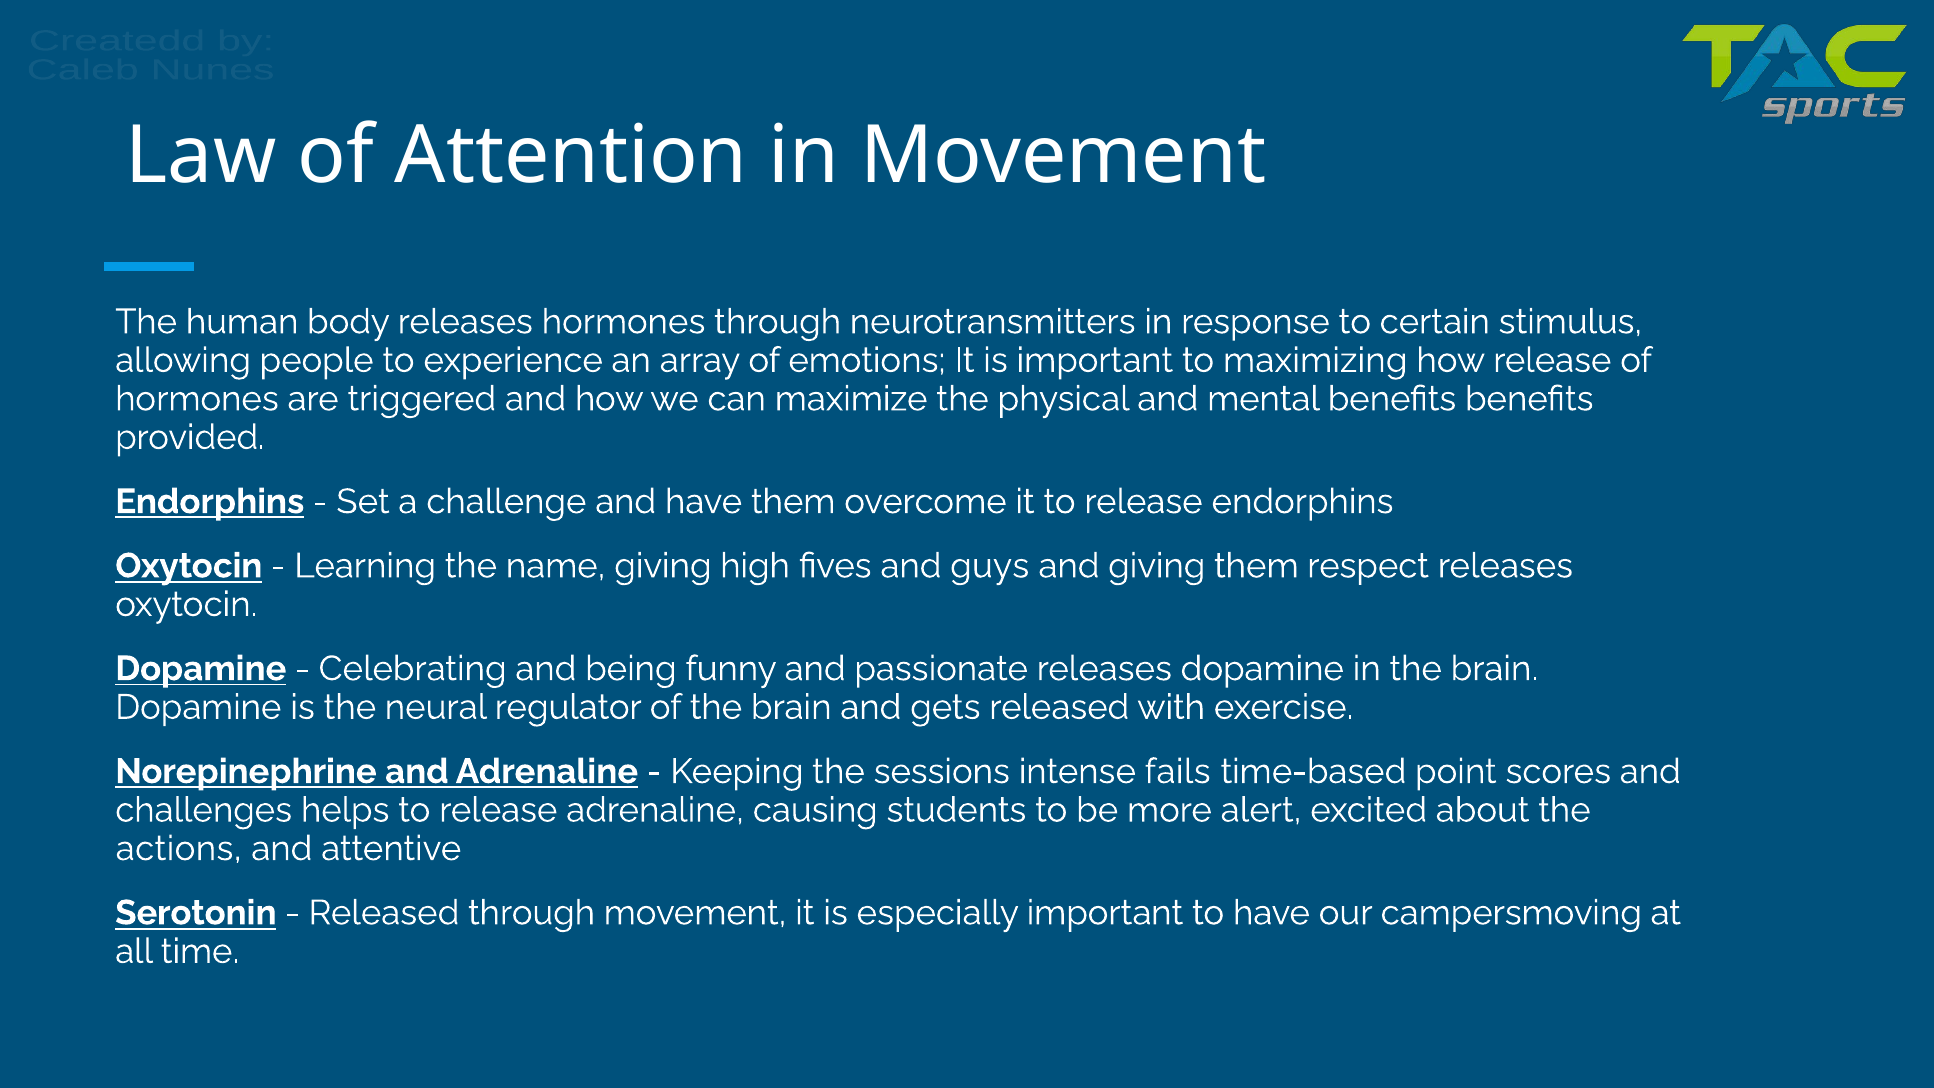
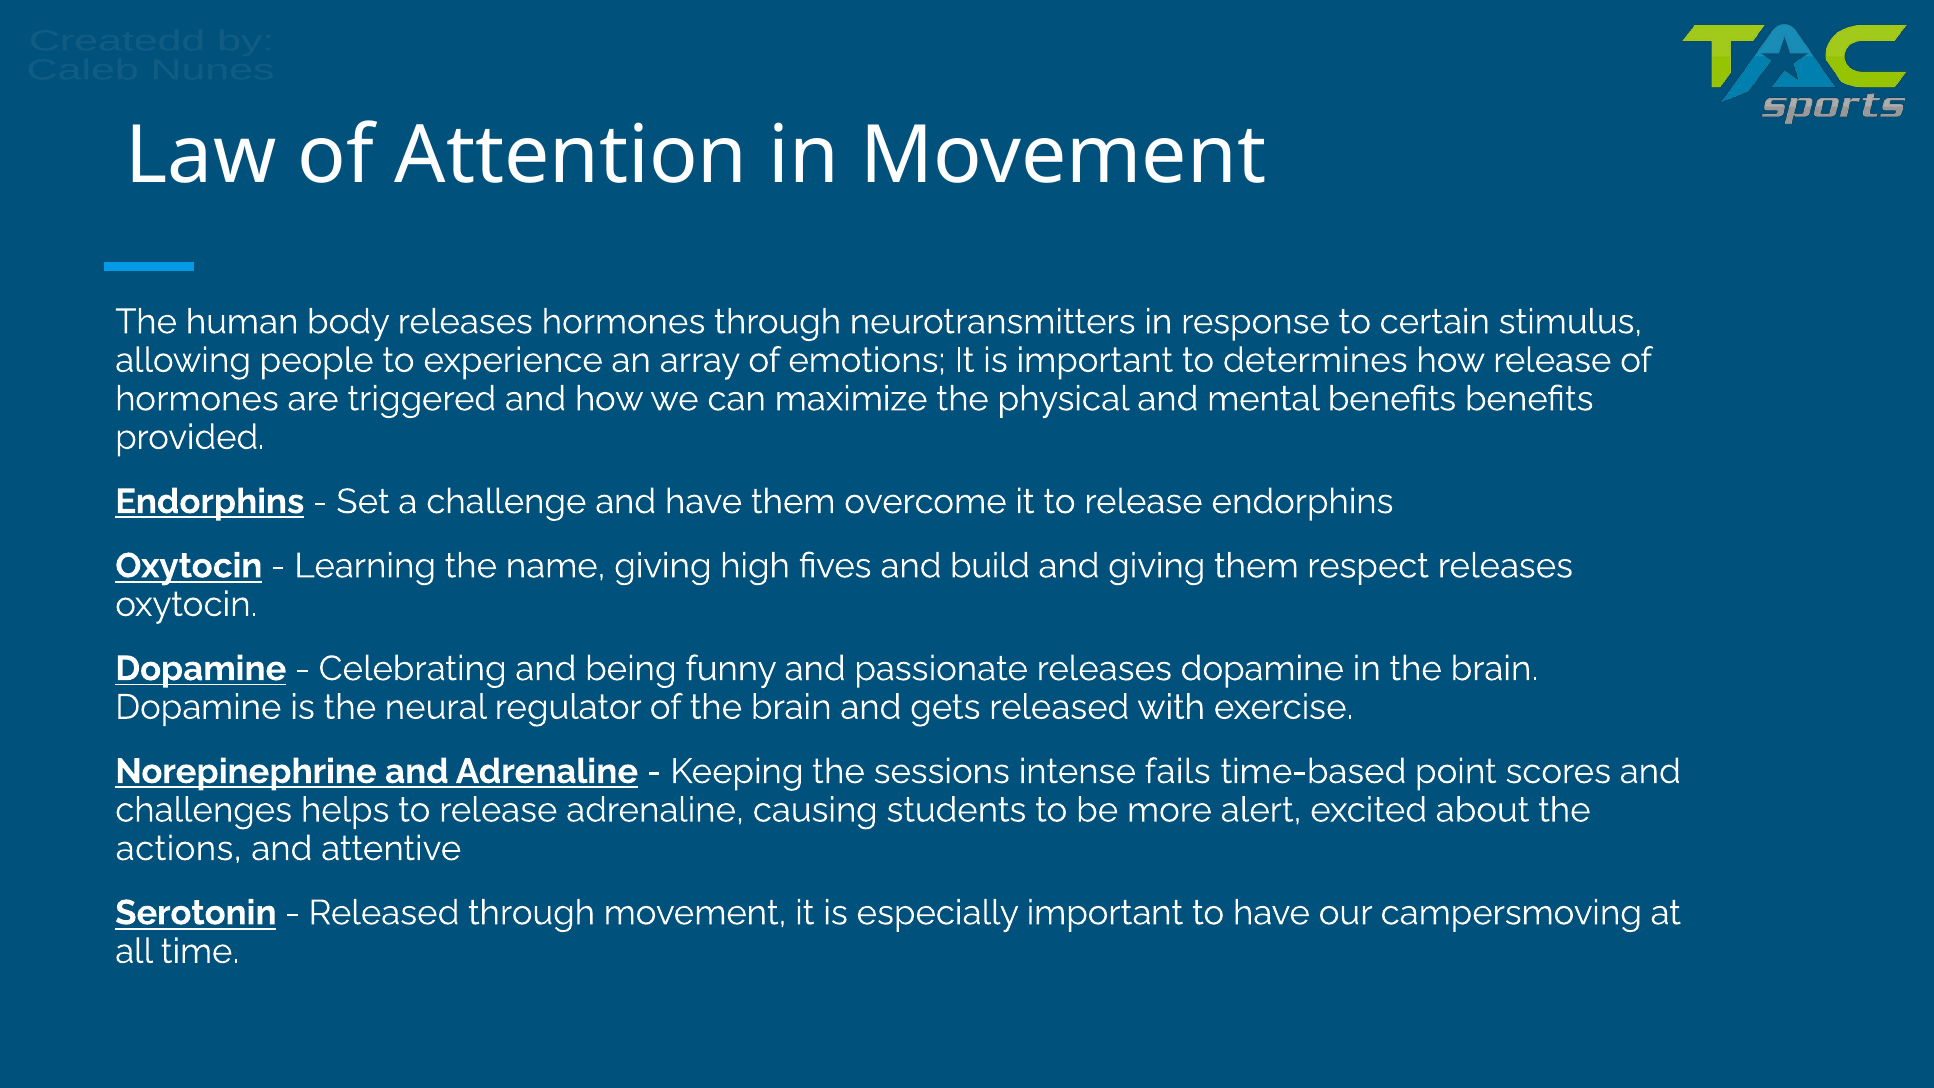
maximizing: maximizing -> determines
guys: guys -> build
